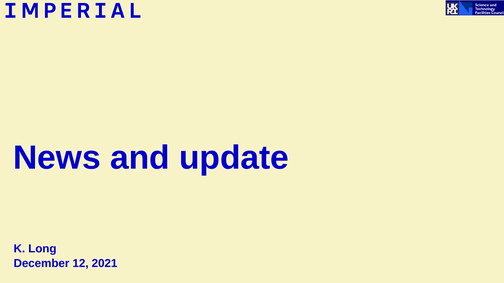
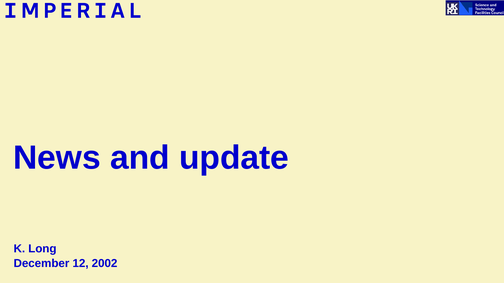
2021: 2021 -> 2002
